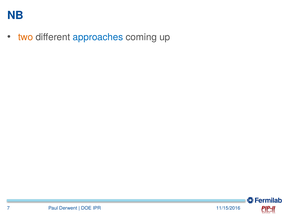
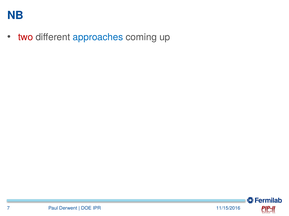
two colour: orange -> red
